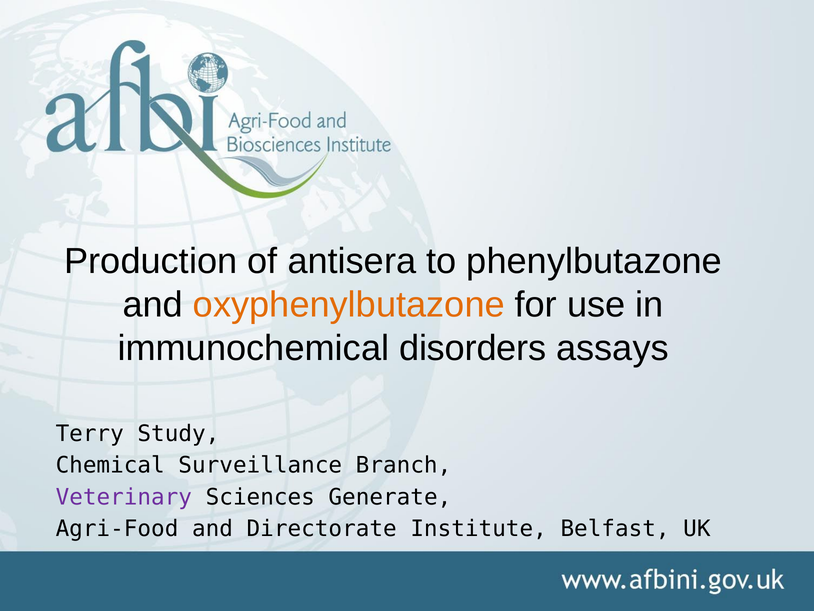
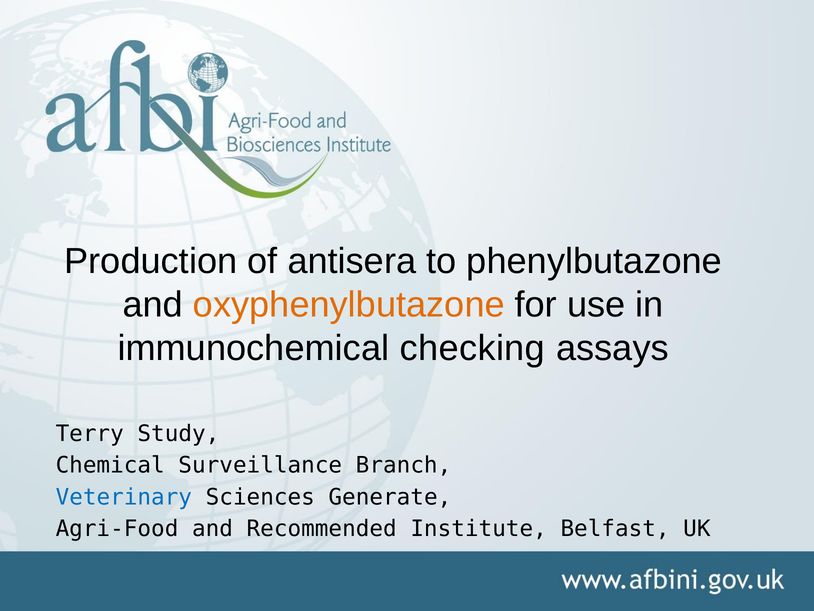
disorders: disorders -> checking
Veterinary colour: purple -> blue
Directorate: Directorate -> Recommended
